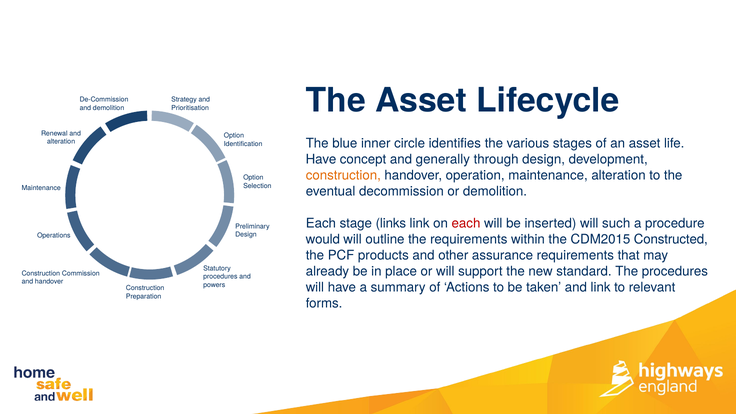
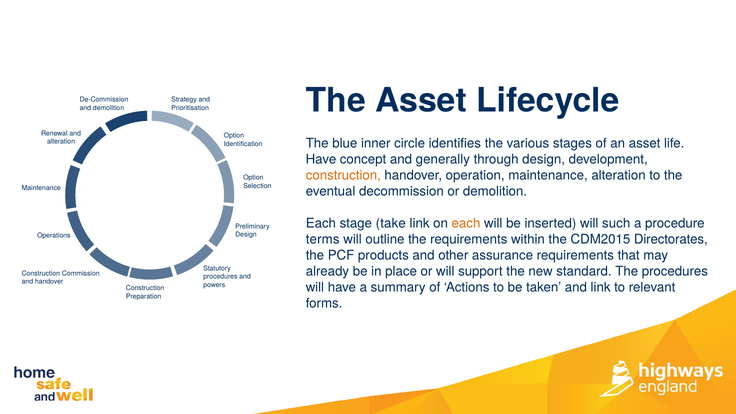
links: links -> take
each at (466, 223) colour: red -> orange
would: would -> terms
Constructed: Constructed -> Directorates
